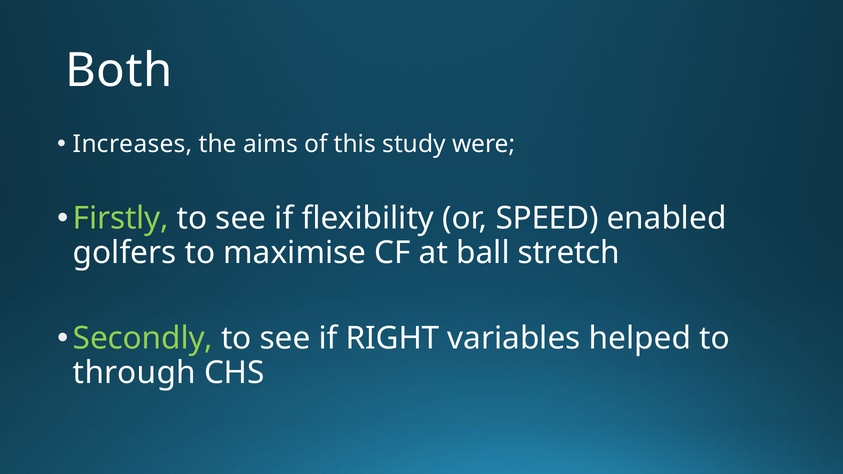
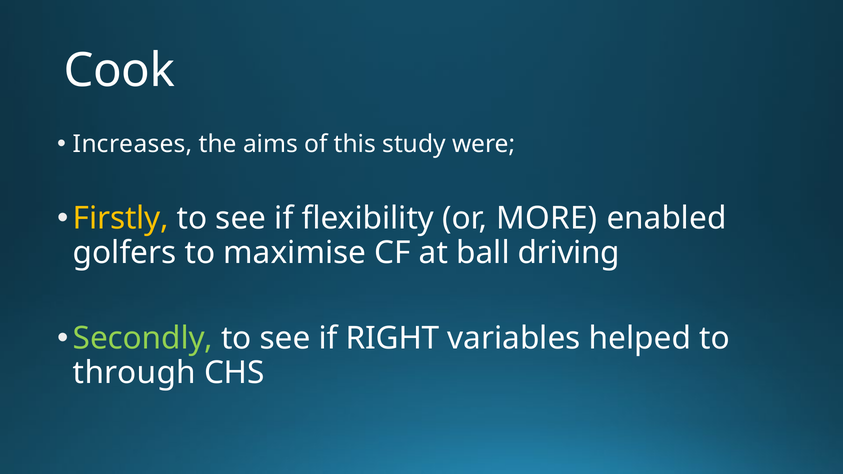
Both: Both -> Cook
Firstly colour: light green -> yellow
SPEED: SPEED -> MORE
stretch: stretch -> driving
